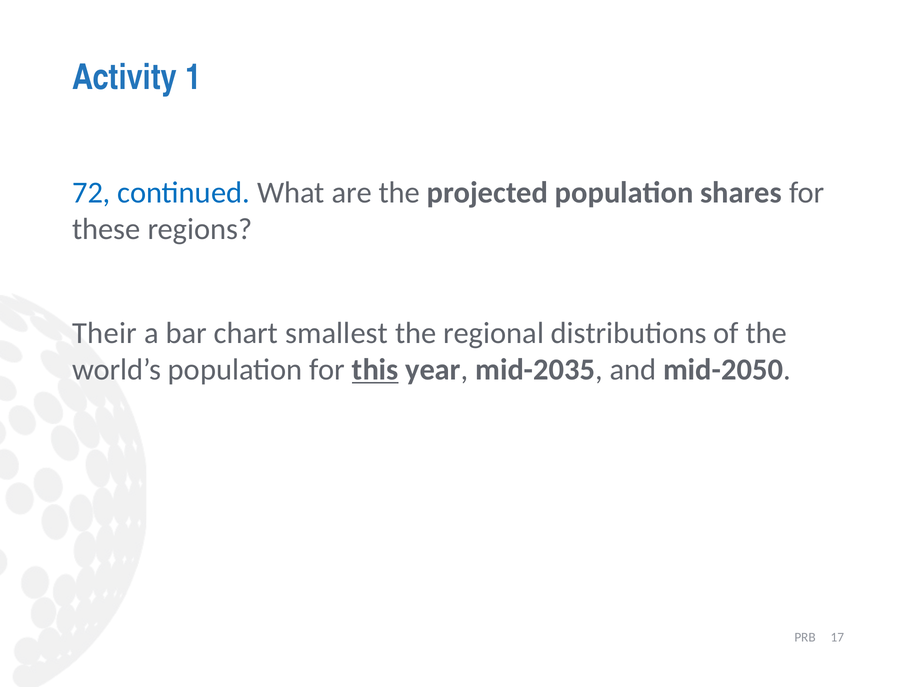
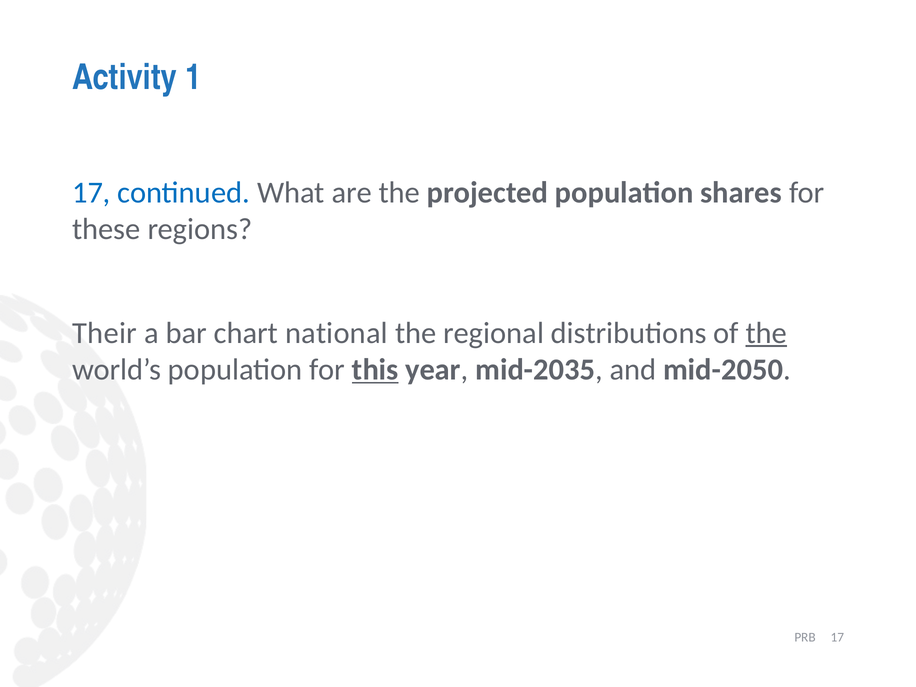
72 at (91, 192): 72 -> 17
smallest: smallest -> national
the at (766, 333) underline: none -> present
